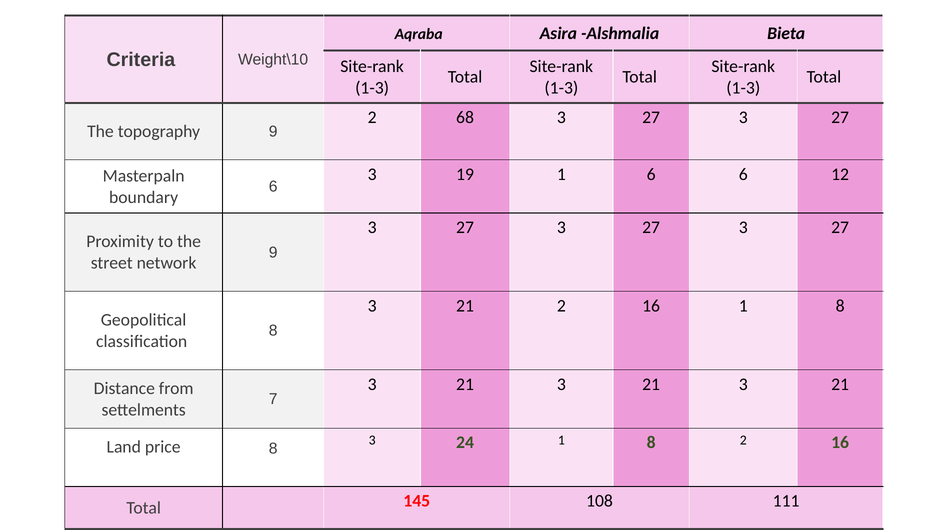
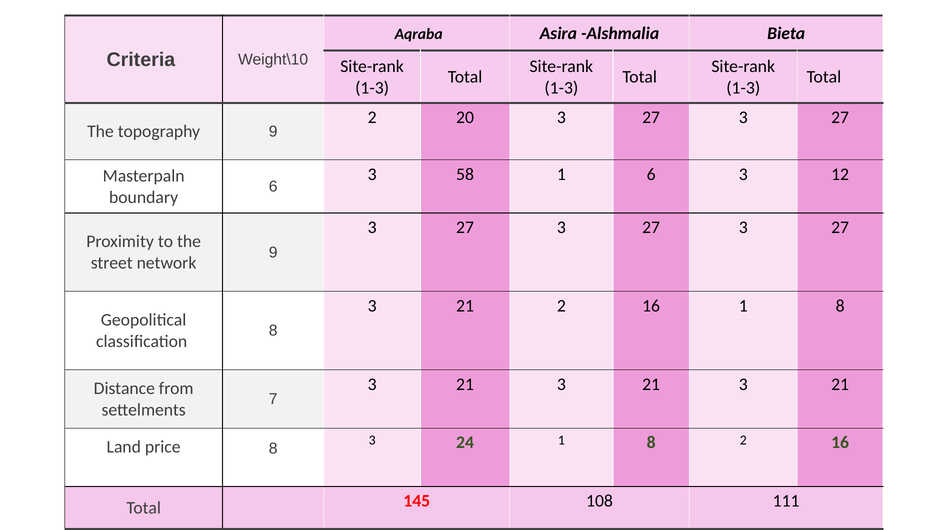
68: 68 -> 20
19: 19 -> 58
1 6 6: 6 -> 3
